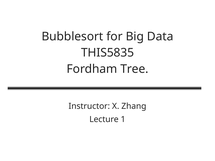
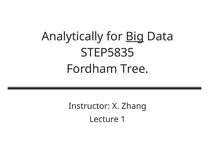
Bubblesort: Bubblesort -> Analytically
Big underline: none -> present
THIS5835: THIS5835 -> STEP5835
